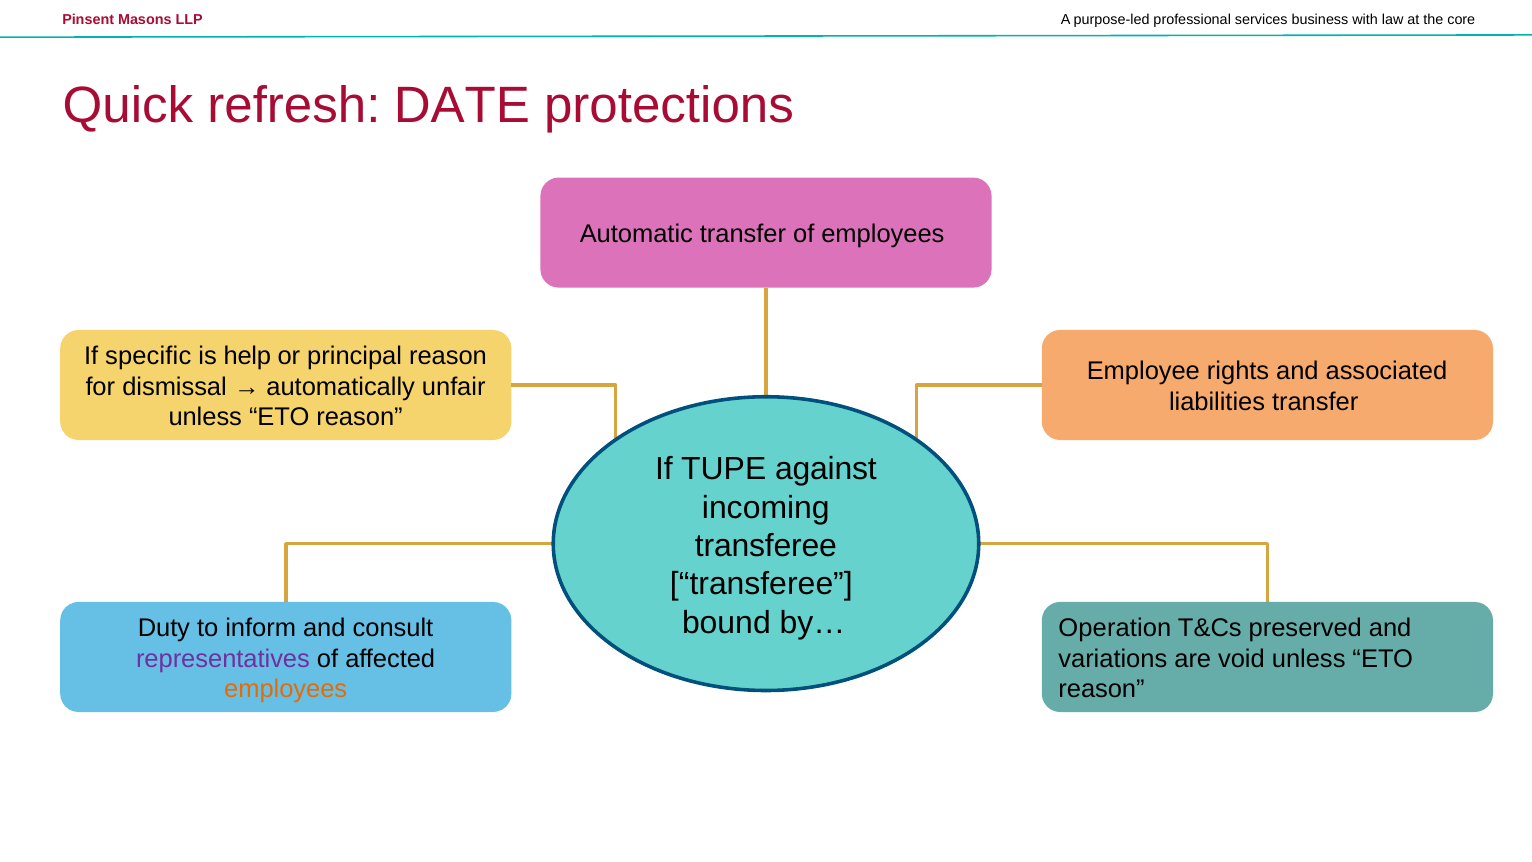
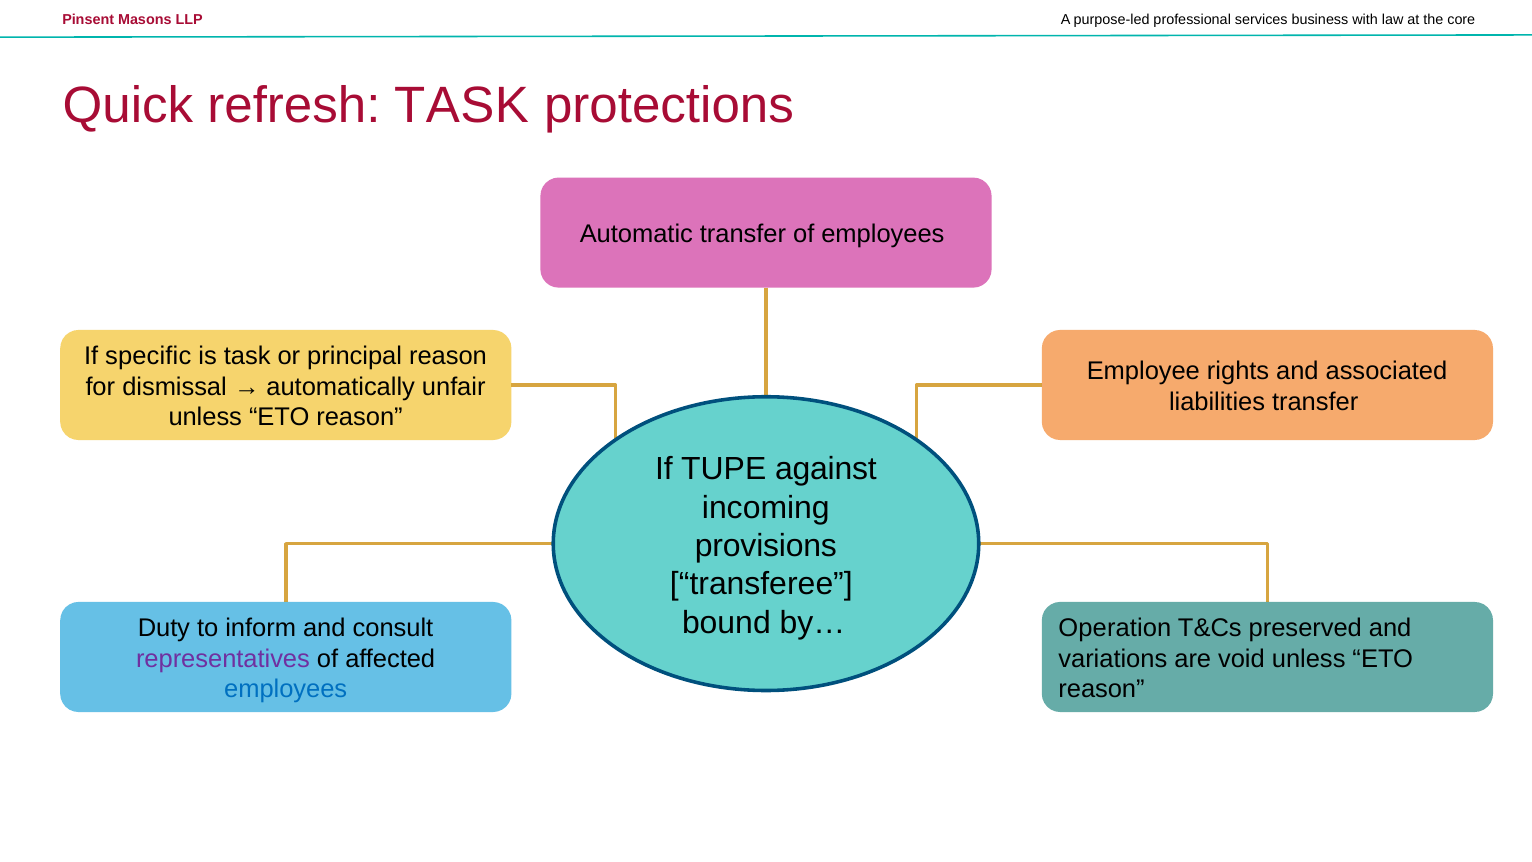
refresh DATE: DATE -> TASK
is help: help -> task
transferee at (766, 546): transferee -> provisions
employees at (286, 689) colour: orange -> blue
